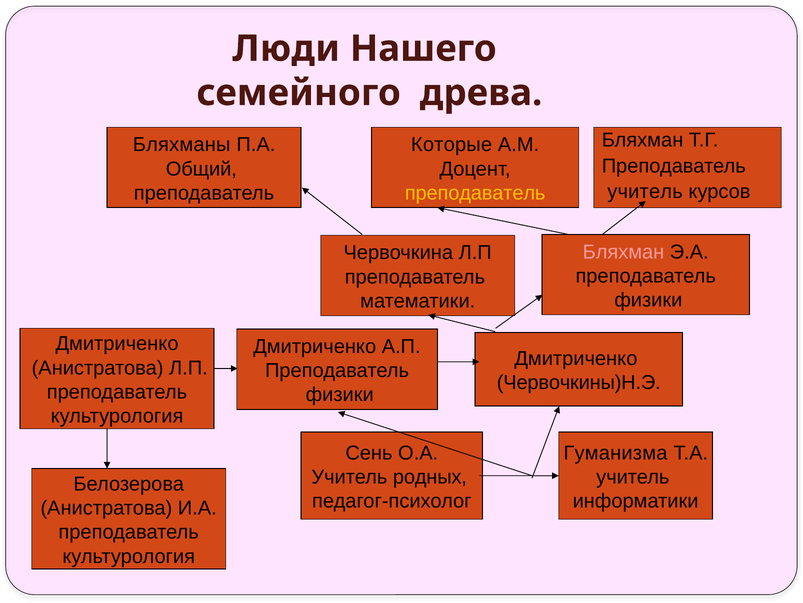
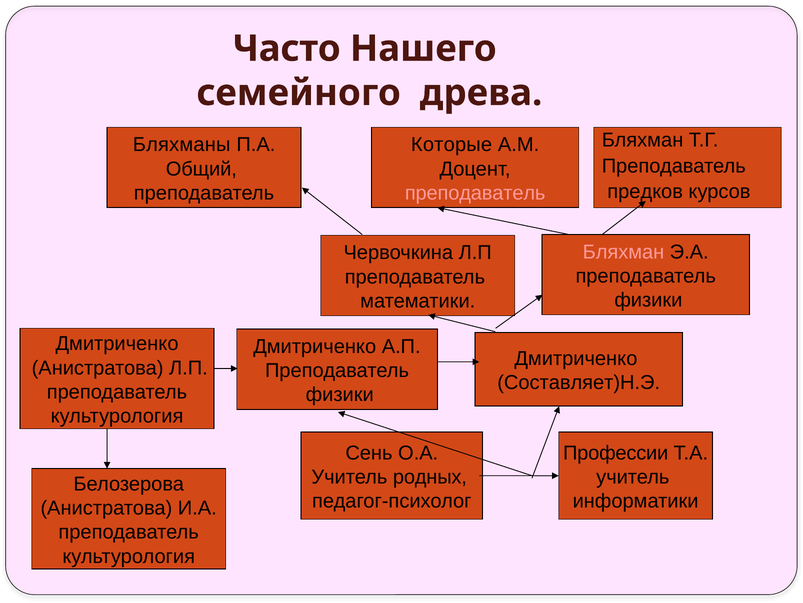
Люди: Люди -> Часто
учитель at (645, 191): учитель -> предков
преподаватель at (475, 193) colour: yellow -> pink
Червочкины)Н.Э: Червочкины)Н.Э -> Составляет)Н.Э
Гуманизма: Гуманизма -> Профессии
